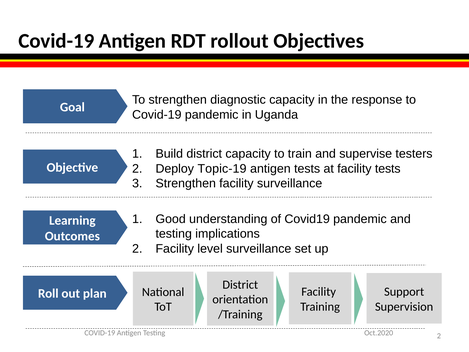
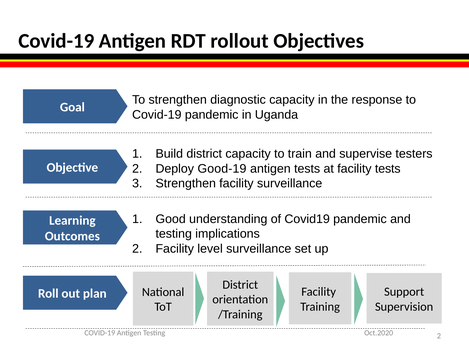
Topic-19: Topic-19 -> Good-19
